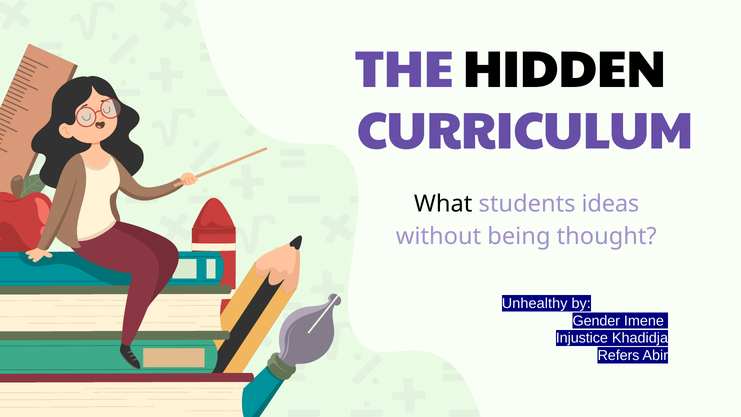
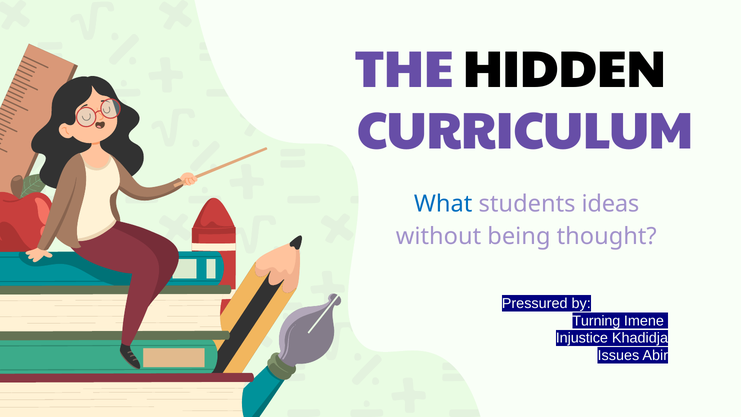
What colour: black -> blue
Unhealthy: Unhealthy -> Pressured
Gender: Gender -> Turning
Refers: Refers -> Issues
